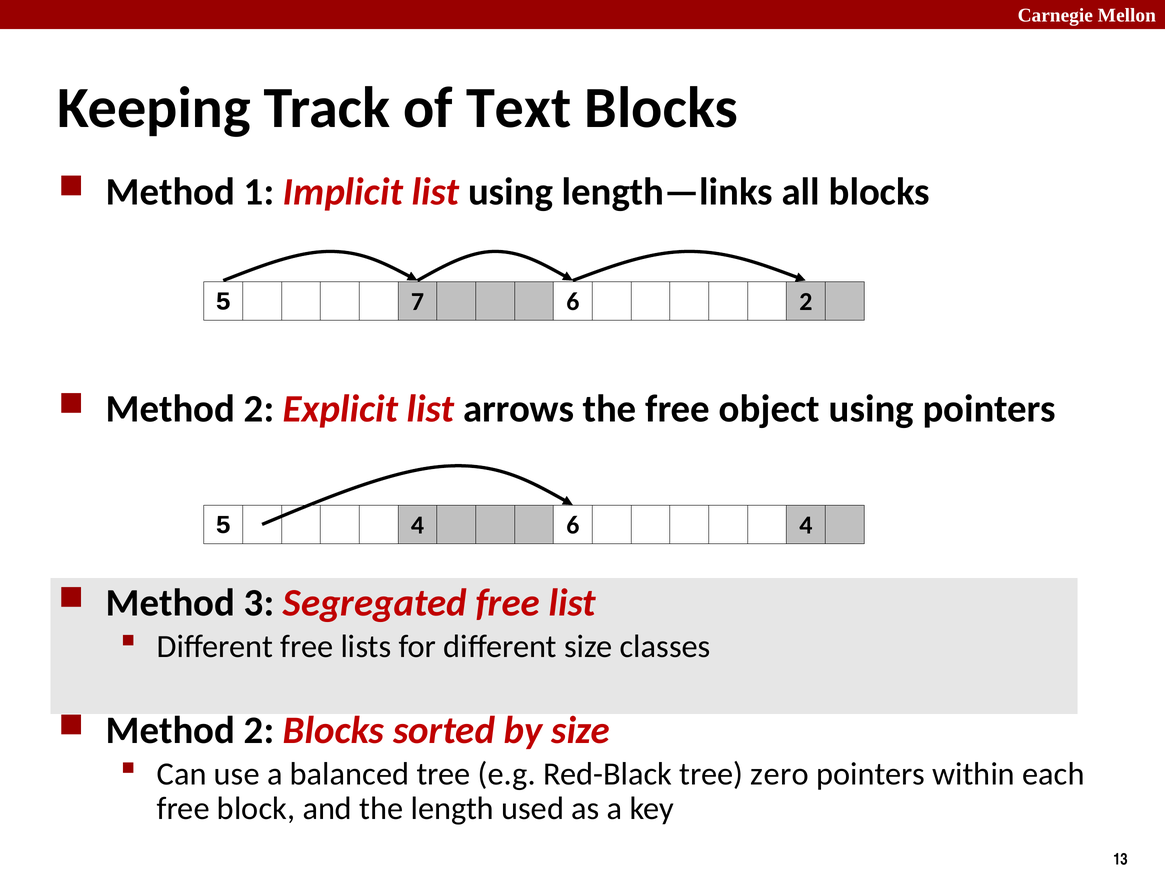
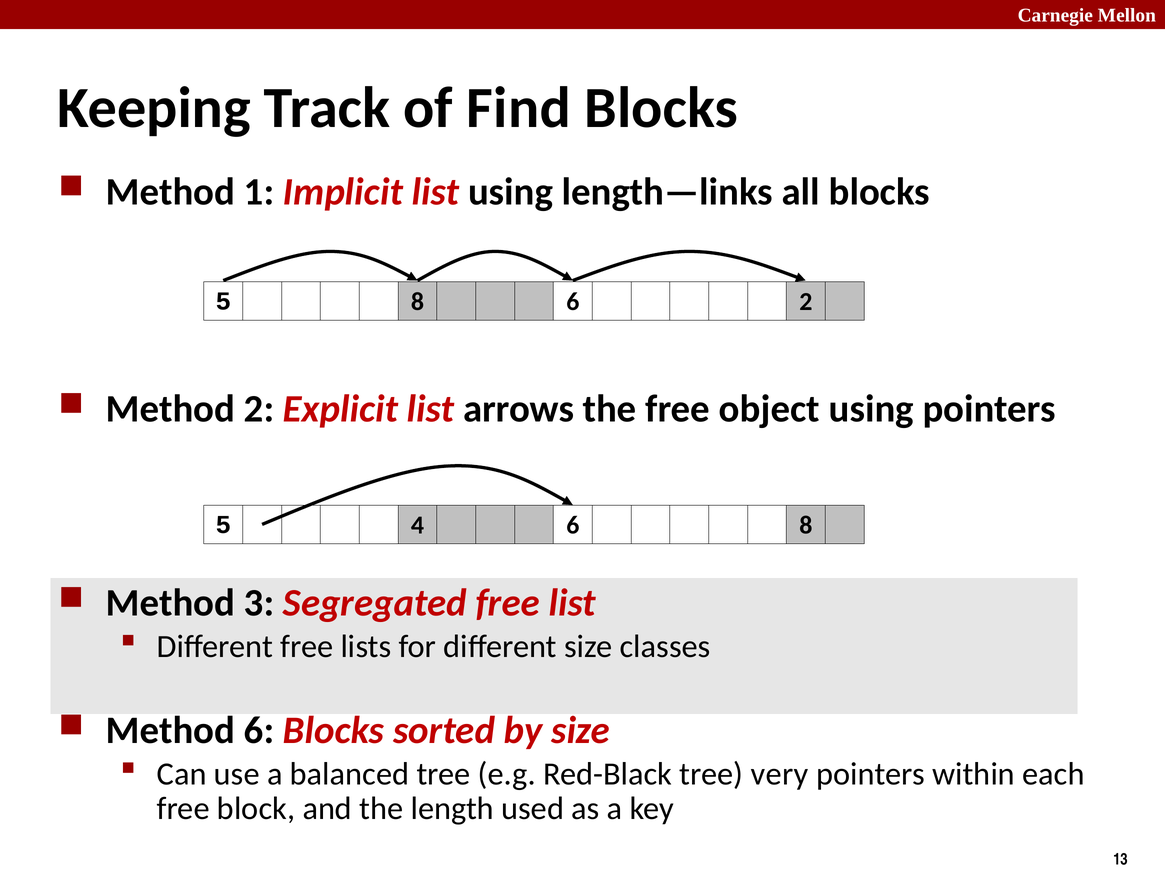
Text: Text -> Find
5 7: 7 -> 8
4 4: 4 -> 8
2 at (259, 730): 2 -> 6
zero: zero -> very
